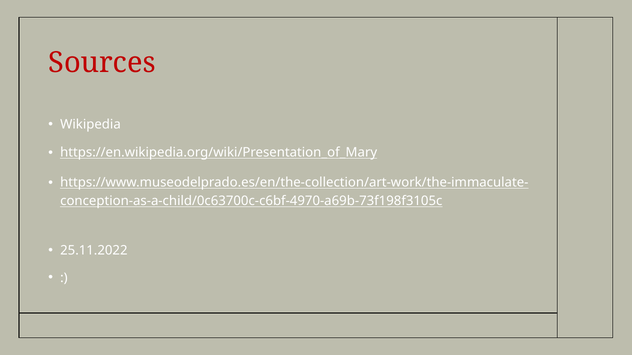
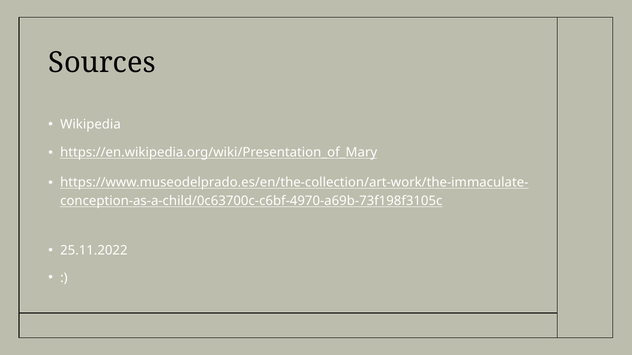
Sources colour: red -> black
